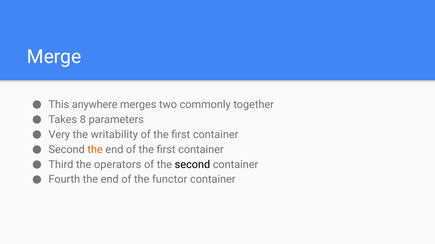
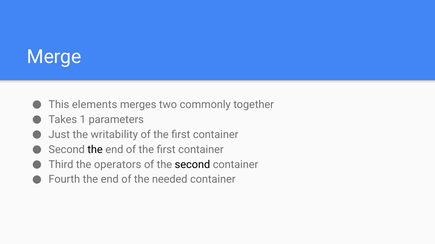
anywhere: anywhere -> elements
8: 8 -> 1
Very: Very -> Just
the at (95, 150) colour: orange -> black
functor: functor -> needed
